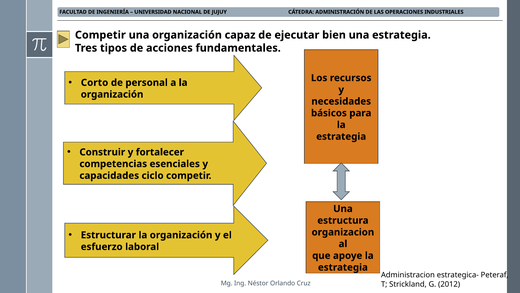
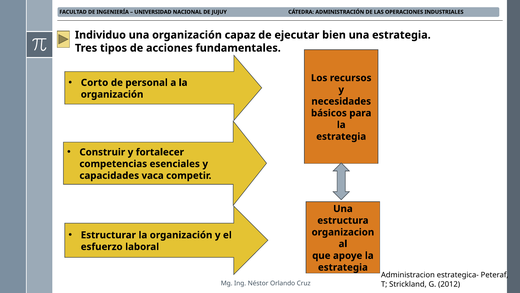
Competir at (100, 35): Competir -> Individuo
ciclo: ciclo -> vaca
